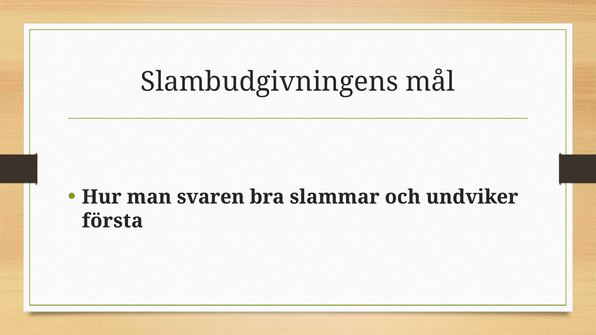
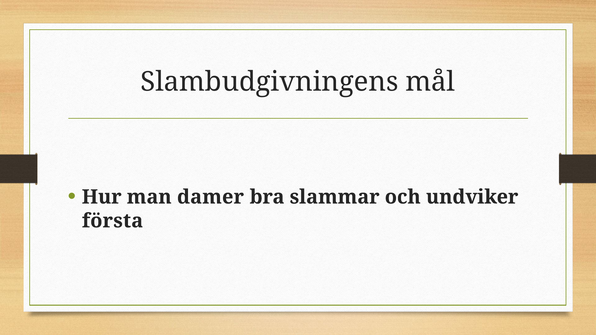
svaren: svaren -> damer
